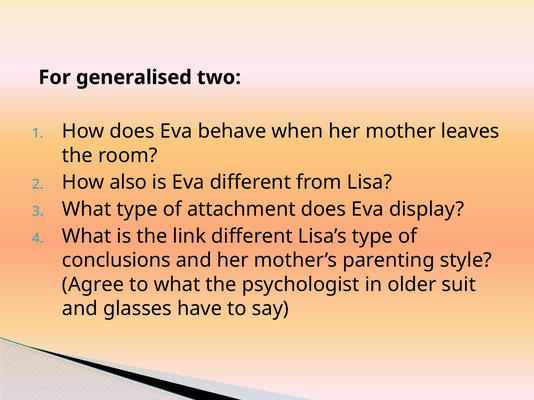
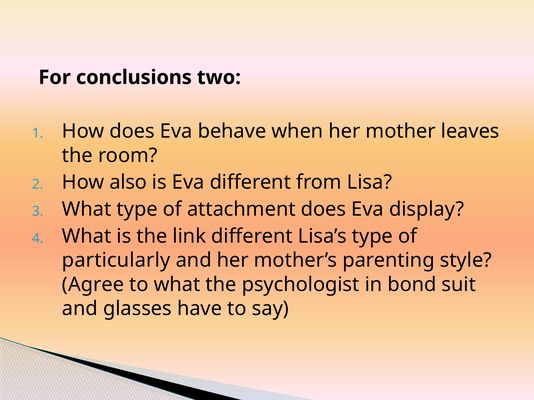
generalised: generalised -> conclusions
conclusions: conclusions -> particularly
older: older -> bond
